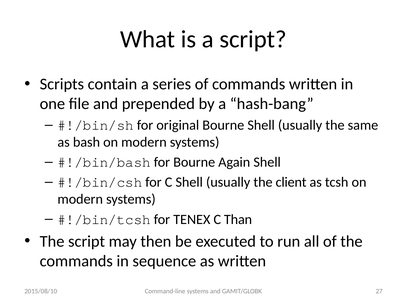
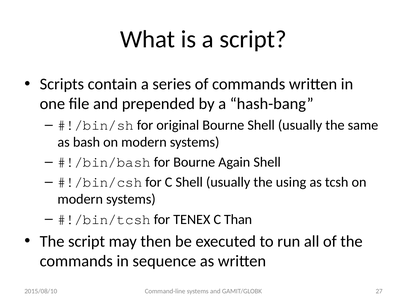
client: client -> using
